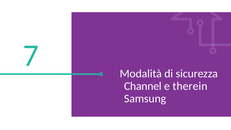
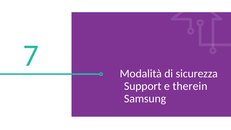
Channel: Channel -> Support
